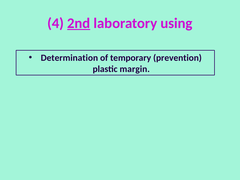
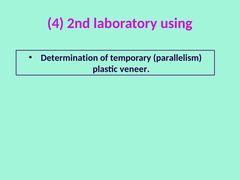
2nd underline: present -> none
prevention: prevention -> parallelism
margin: margin -> veneer
